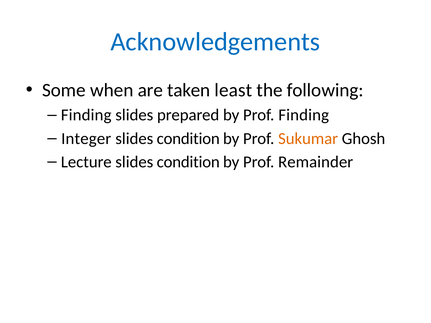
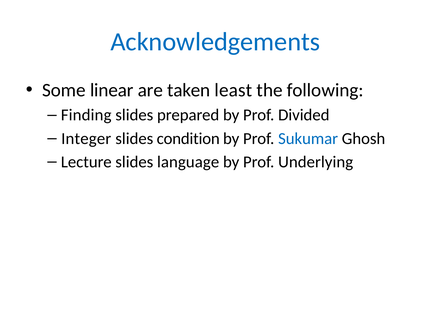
when: when -> linear
Prof Finding: Finding -> Divided
Sukumar colour: orange -> blue
Lecture slides condition: condition -> language
Remainder: Remainder -> Underlying
